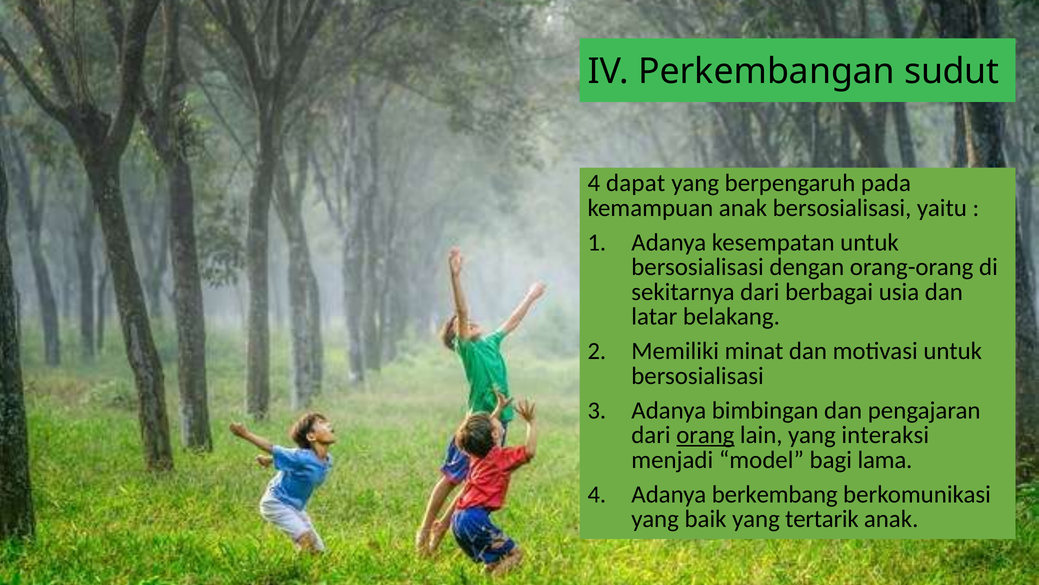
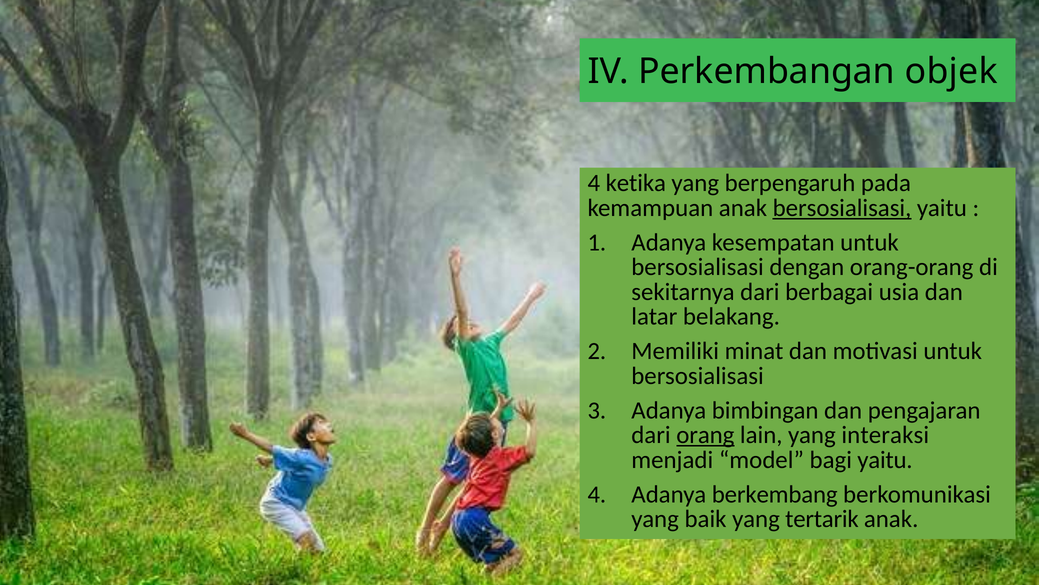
sudut: sudut -> objek
dapat: dapat -> ketika
bersosialisasi at (842, 208) underline: none -> present
bagi lama: lama -> yaitu
